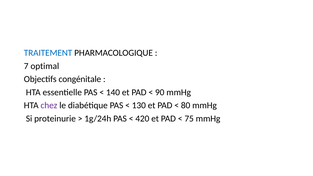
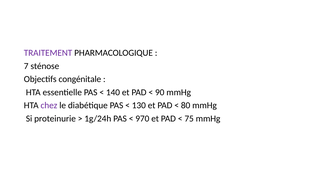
TRAITEMENT colour: blue -> purple
optimal: optimal -> sténose
420: 420 -> 970
